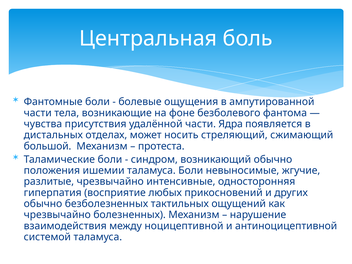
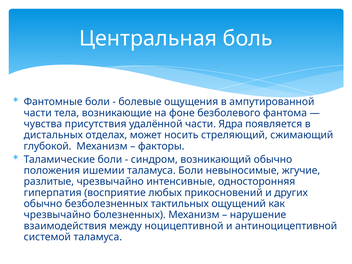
большой: большой -> глубокой
протеста: протеста -> факторы
